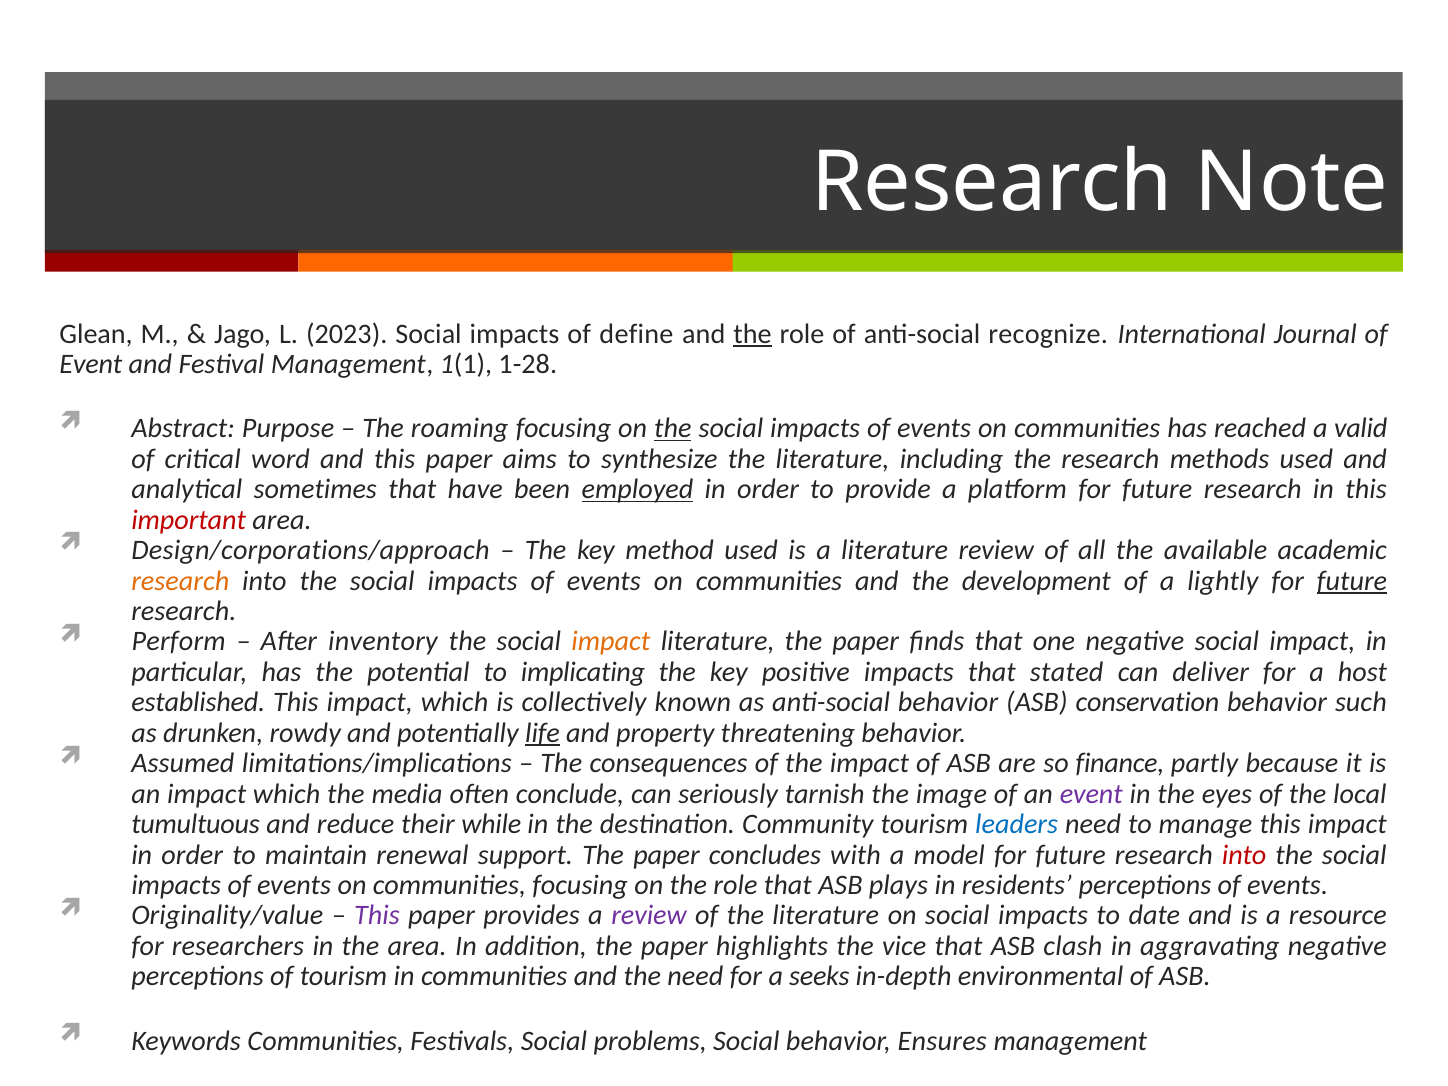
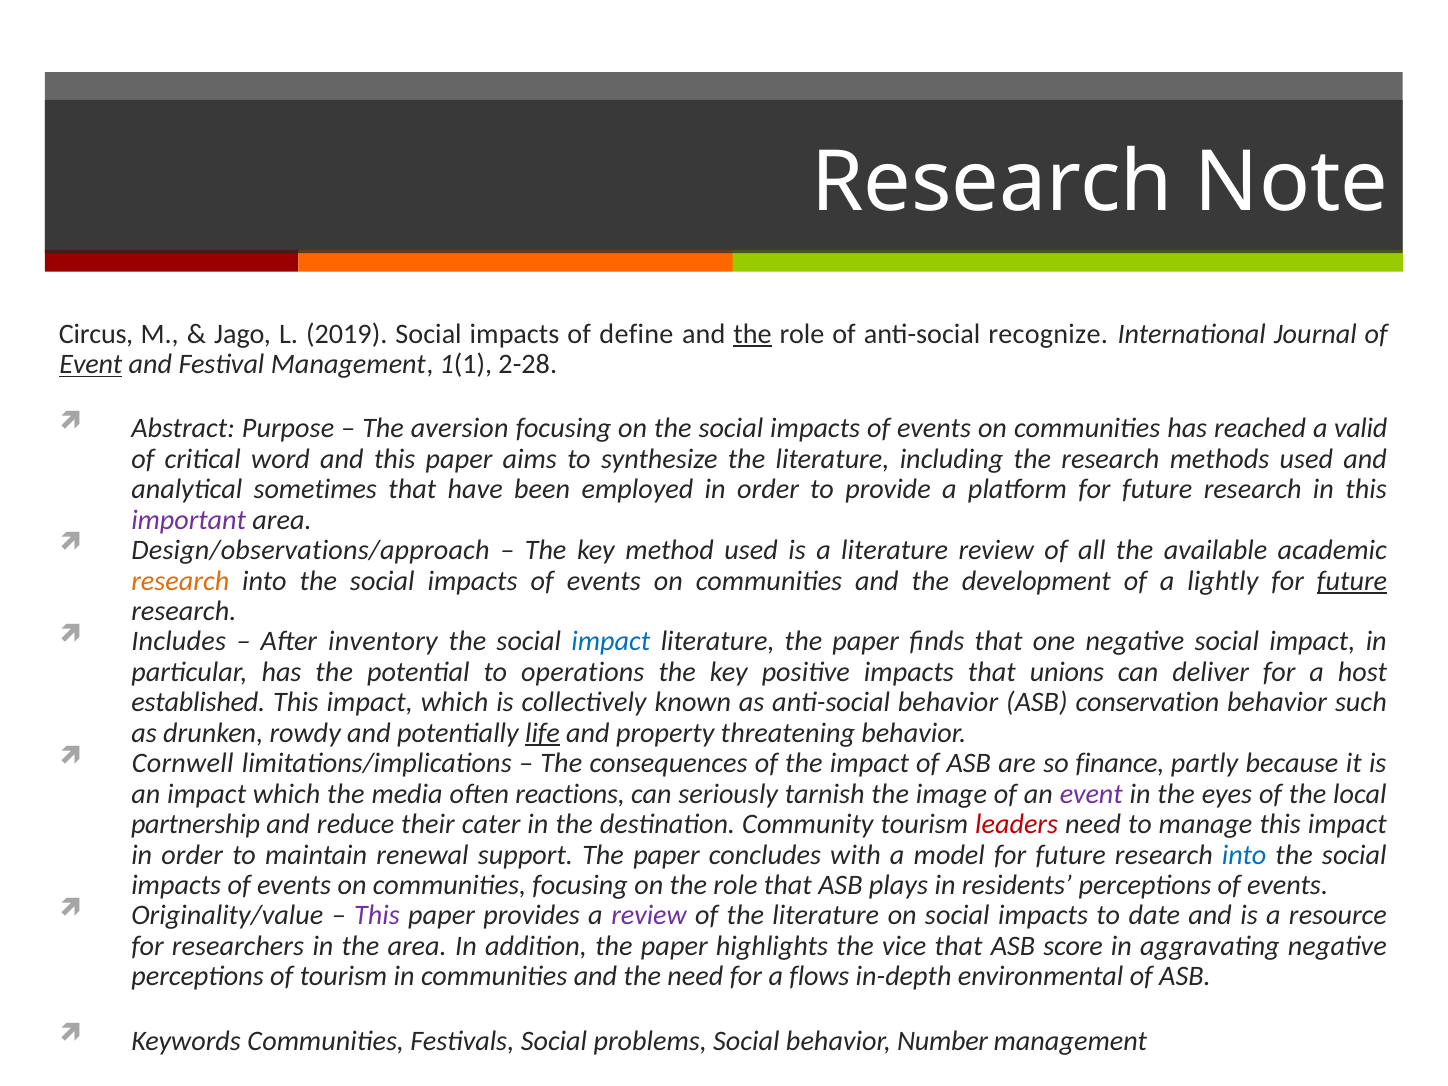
Glean: Glean -> Circus
2023: 2023 -> 2019
Event at (91, 364) underline: none -> present
1-28: 1-28 -> 2-28
roaming: roaming -> aversion
the at (673, 429) underline: present -> none
employed underline: present -> none
important colour: red -> purple
Design/corporations/approach: Design/corporations/approach -> Design/observations/approach
Perform: Perform -> Includes
impact at (611, 642) colour: orange -> blue
implicating: implicating -> operations
stated: stated -> unions
Assumed: Assumed -> Cornwell
conclude: conclude -> reactions
tumultuous: tumultuous -> partnership
while: while -> cater
leaders colour: blue -> red
into at (1244, 855) colour: red -> blue
clash: clash -> score
seeks: seeks -> flows
Ensures: Ensures -> Number
